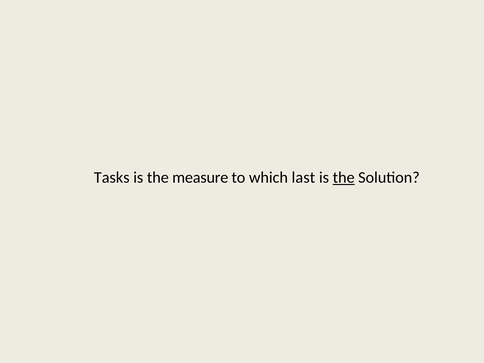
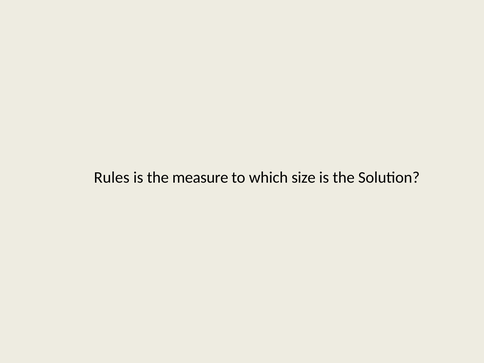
Tasks: Tasks -> Rules
last: last -> size
the at (344, 178) underline: present -> none
